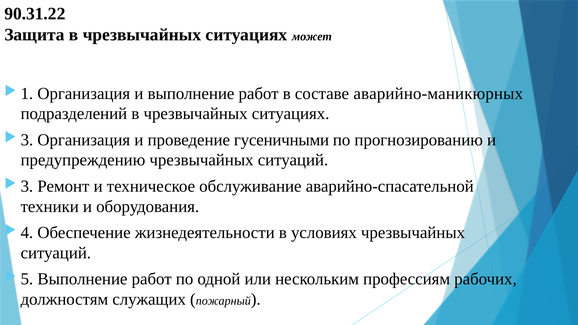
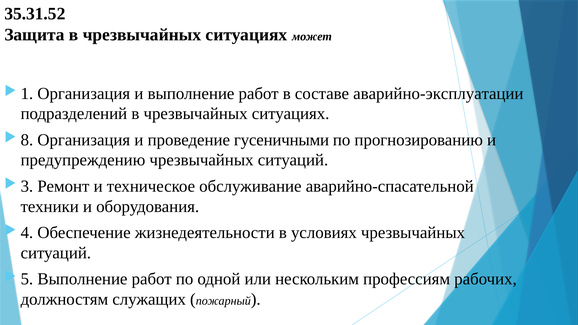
90.31.22: 90.31.22 -> 35.31.52
аварийно-маникюрных: аварийно-маникюрных -> аварийно-эксплуатации
3 at (27, 140): 3 -> 8
